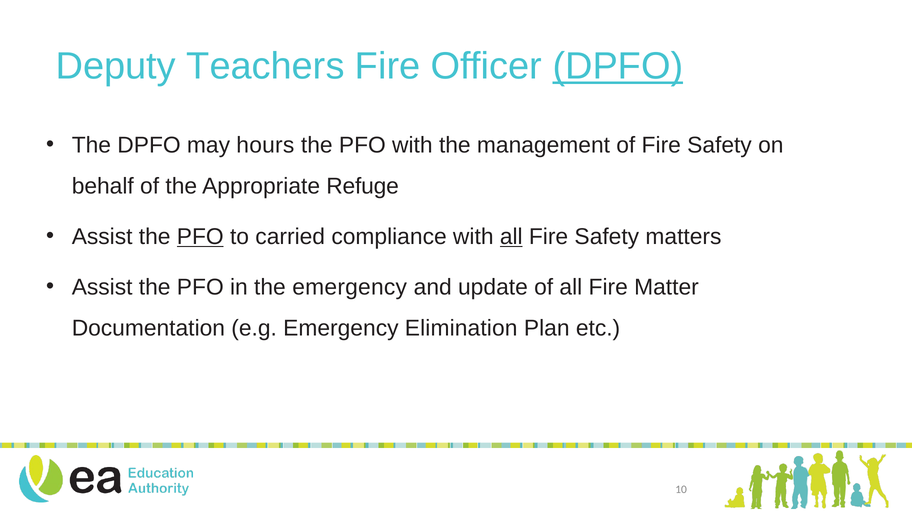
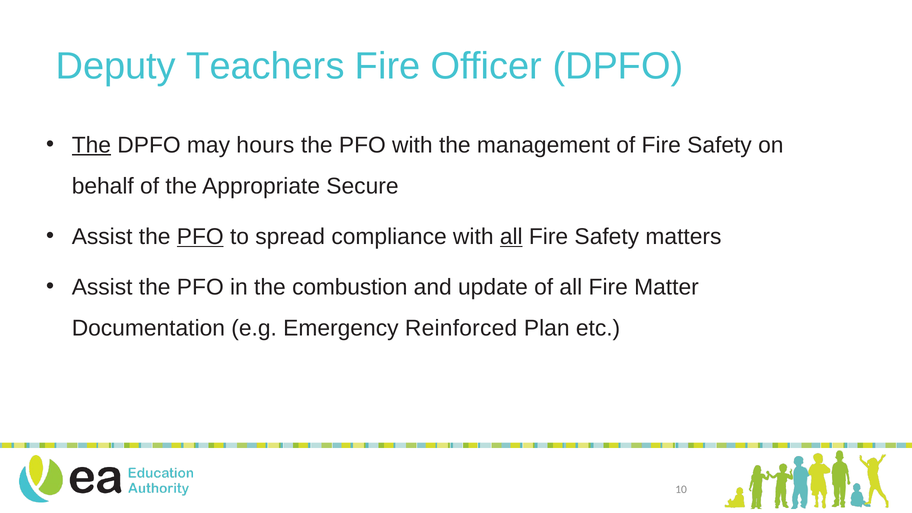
DPFO at (618, 66) underline: present -> none
The at (91, 145) underline: none -> present
Refuge: Refuge -> Secure
carried: carried -> spread
the emergency: emergency -> combustion
Elimination: Elimination -> Reinforced
